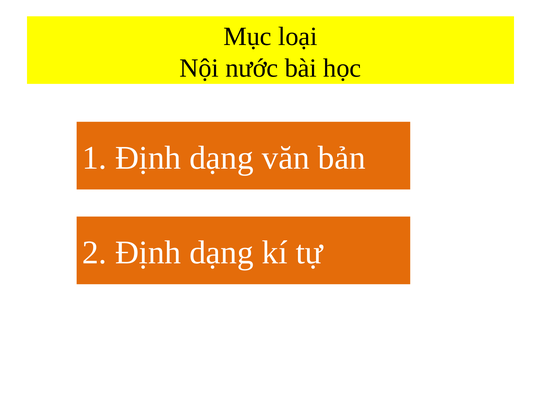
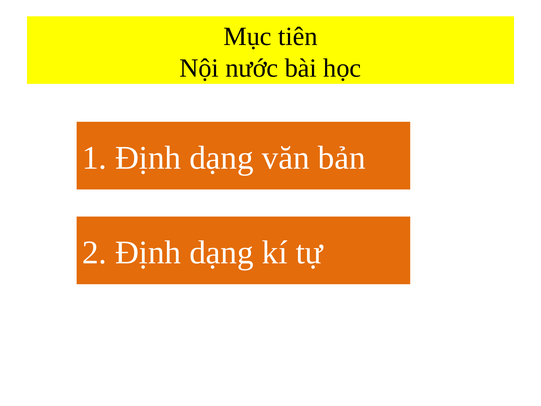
loại: loại -> tiên
